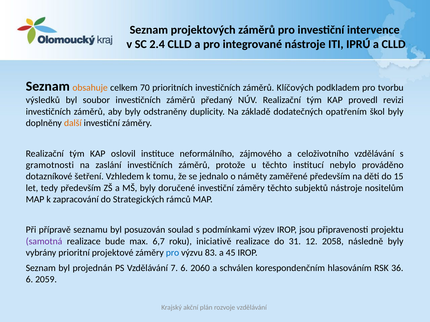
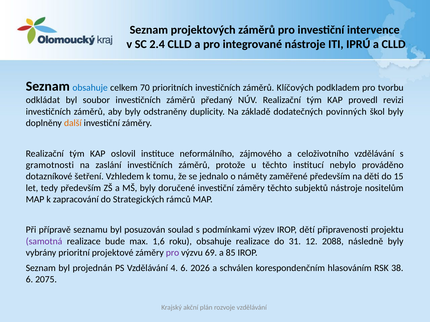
obsahuje at (90, 88) colour: orange -> blue
výsledků: výsledků -> odkládat
opatřením: opatřením -> povinných
jsou: jsou -> dětí
6,7: 6,7 -> 1,6
roku iniciativě: iniciativě -> obsahuje
2058: 2058 -> 2088
pro at (173, 253) colour: blue -> purple
83: 83 -> 69
45: 45 -> 85
7: 7 -> 4
2060: 2060 -> 2026
36: 36 -> 38
2059: 2059 -> 2075
